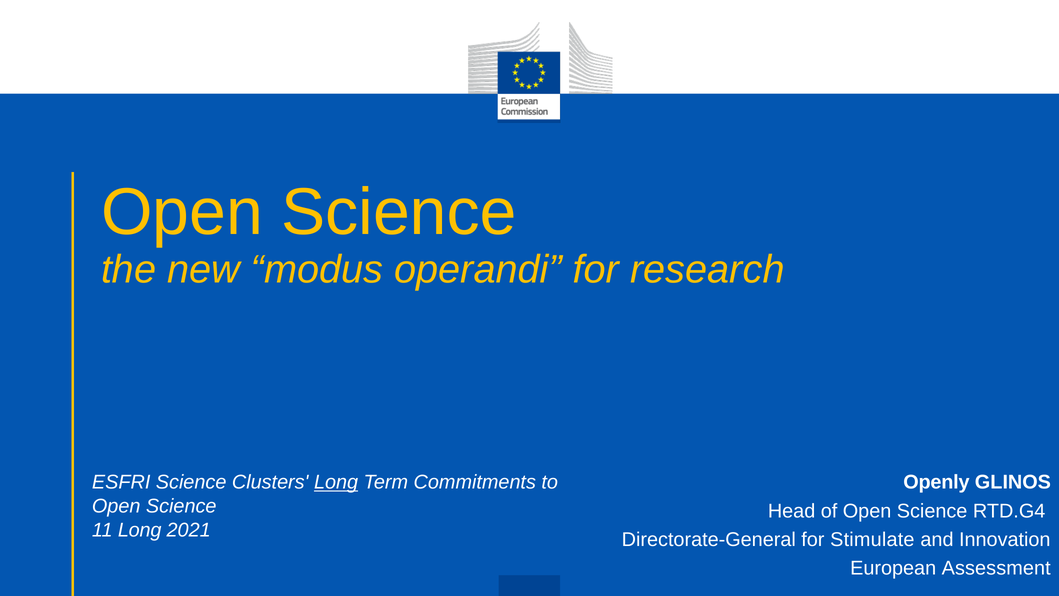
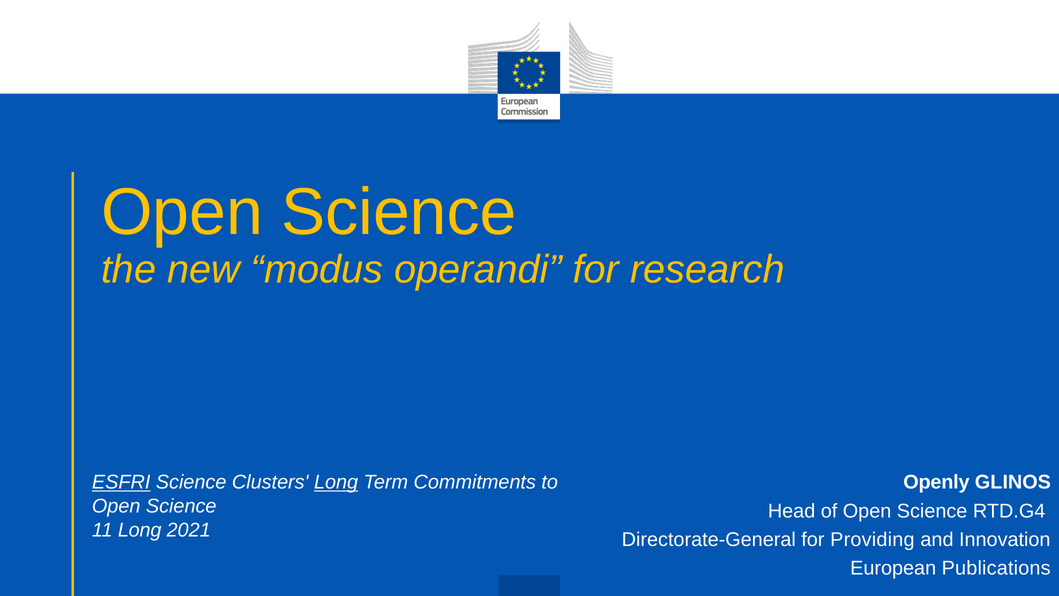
ESFRI underline: none -> present
Stimulate: Stimulate -> Providing
Assessment: Assessment -> Publications
